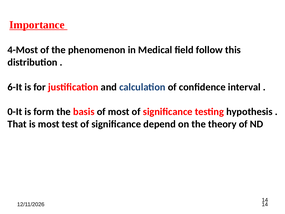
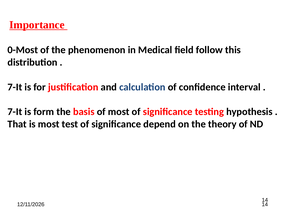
4-Most: 4-Most -> 0-Most
6-It at (15, 87): 6-It -> 7-It
0-It at (15, 112): 0-It -> 7-It
